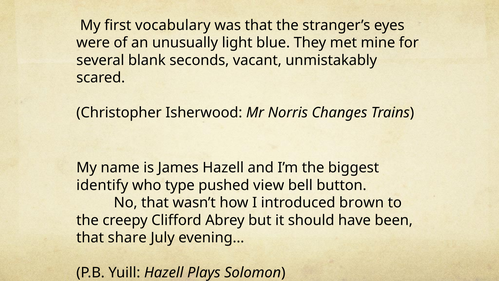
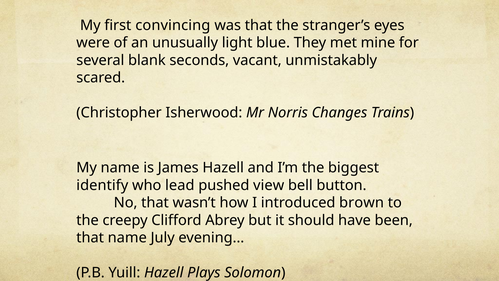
vocabulary: vocabulary -> convincing
type: type -> lead
that share: share -> name
